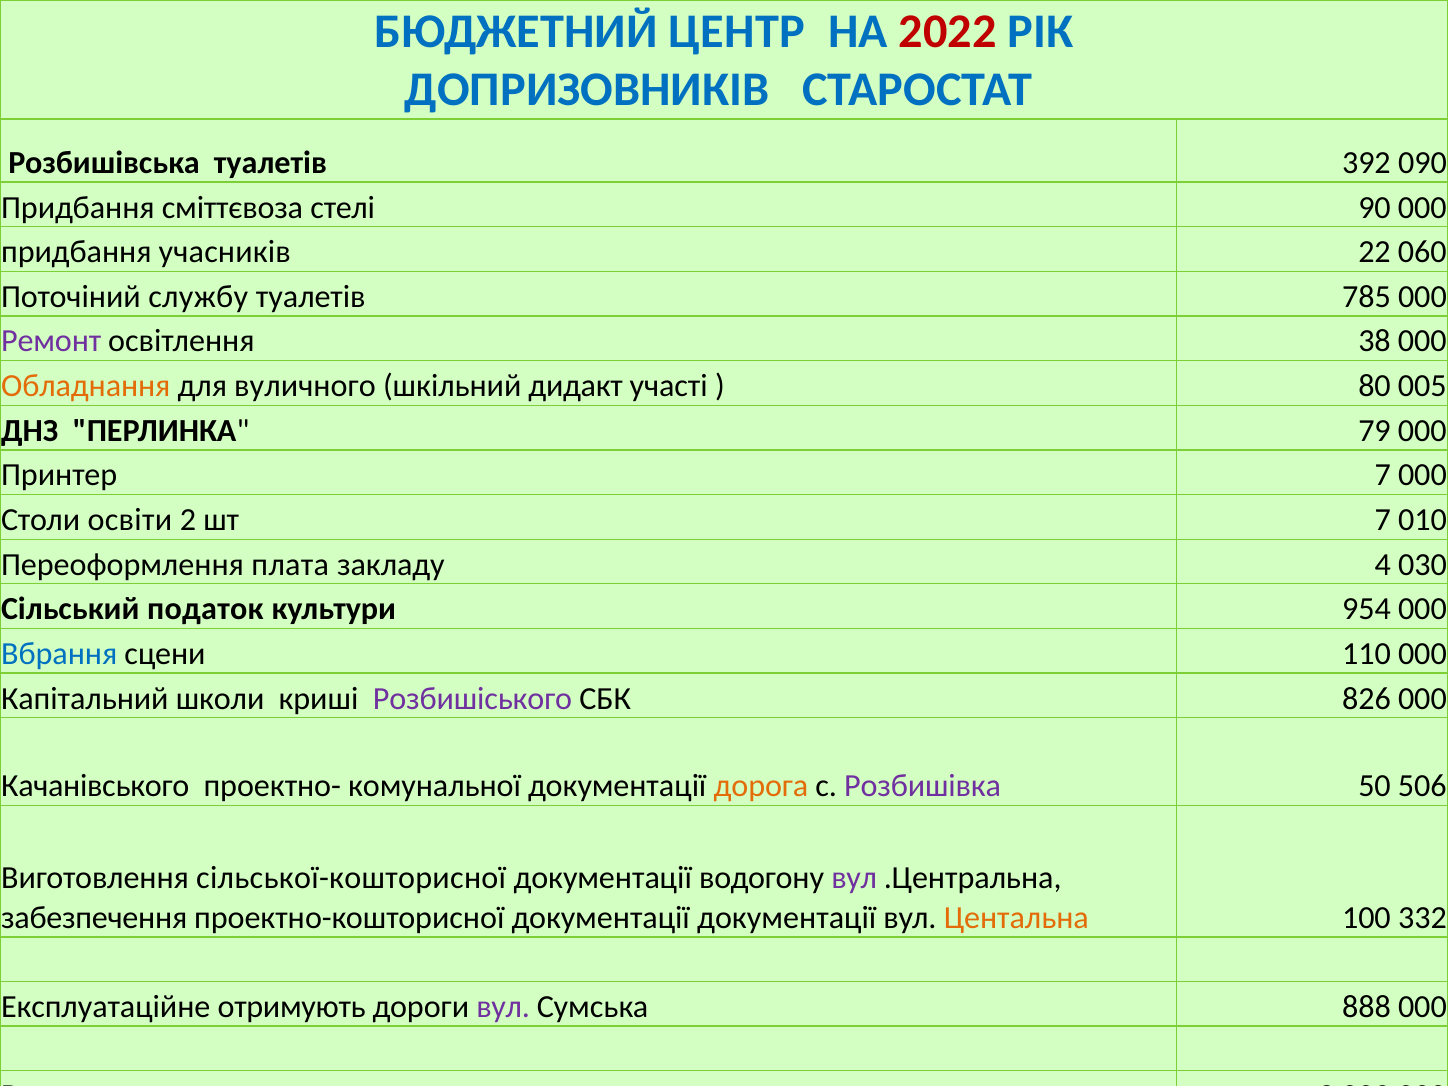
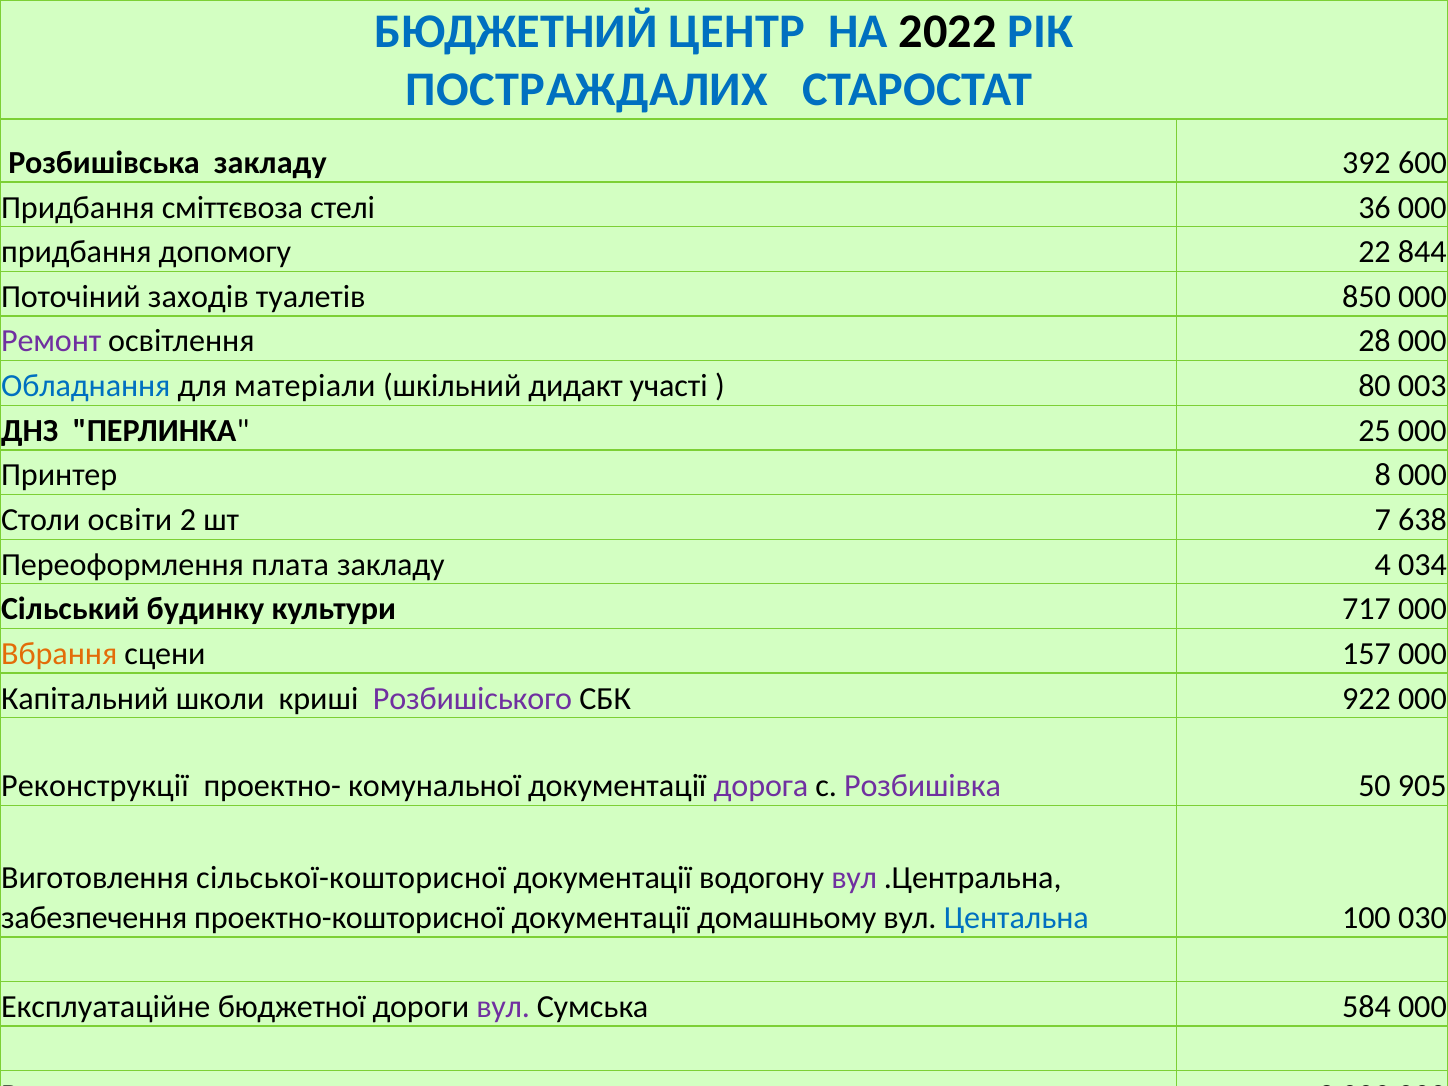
2022 colour: red -> black
ДОПРИЗОВНИКІВ: ДОПРИЗОВНИКІВ -> ПОСТРАЖДАЛИХ
Розбишівська туалетів: туалетів -> закладу
090: 090 -> 600
90: 90 -> 36
учасників: учасників -> допомогу
060: 060 -> 844
службу: службу -> заходів
785: 785 -> 850
38: 38 -> 28
Обладнання colour: orange -> blue
вуличного: вуличного -> матеріали
005: 005 -> 003
79: 79 -> 25
Принтер 7: 7 -> 8
010: 010 -> 638
030: 030 -> 034
податок: податок -> будинку
954: 954 -> 717
Вбрання colour: blue -> orange
110: 110 -> 157
826: 826 -> 922
Качанівського: Качанівського -> Реконструкції
дорога colour: orange -> purple
506: 506 -> 905
документації документації: документації -> домашньому
Центальна colour: orange -> blue
332: 332 -> 030
отримують: отримують -> бюджетної
888: 888 -> 584
